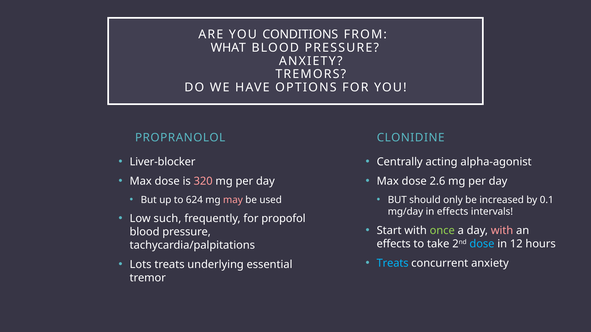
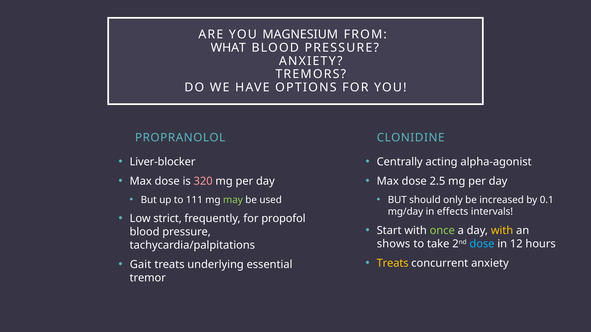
CONDITIONS: CONDITIONS -> MAGNESIUM
2.6: 2.6 -> 2.5
624: 624 -> 111
may colour: pink -> light green
such: such -> strict
with at (502, 231) colour: pink -> yellow
effects at (394, 244): effects -> shows
Treats at (393, 263) colour: light blue -> yellow
Lots: Lots -> Gait
